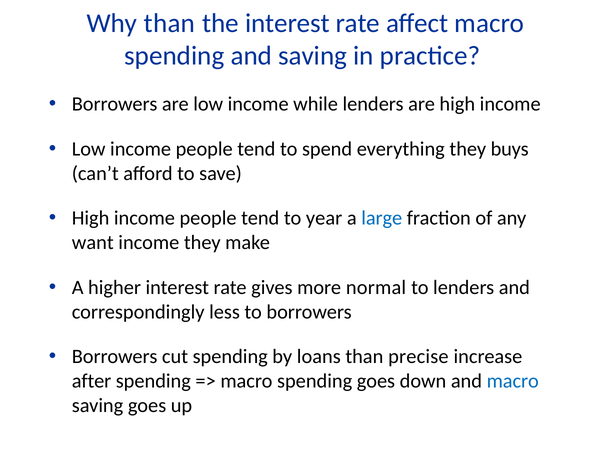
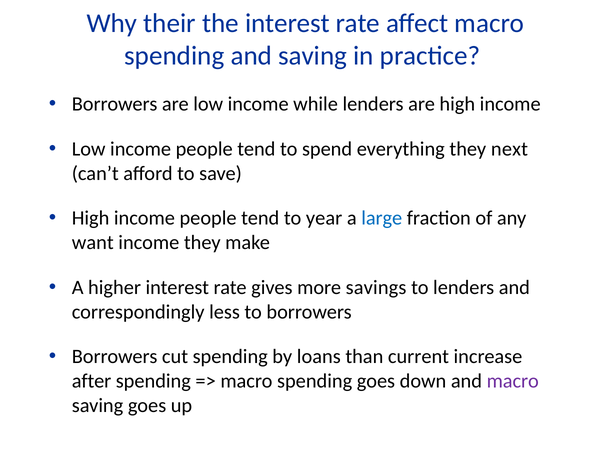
Why than: than -> their
buys: buys -> next
normal: normal -> savings
precise: precise -> current
macro at (513, 381) colour: blue -> purple
